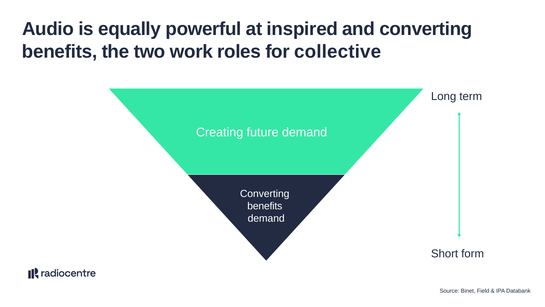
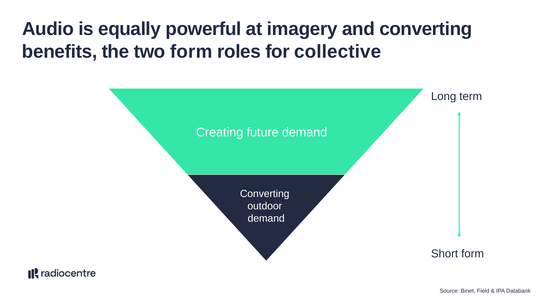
inspired: inspired -> imagery
two work: work -> form
benefits at (265, 206): benefits -> outdoor
